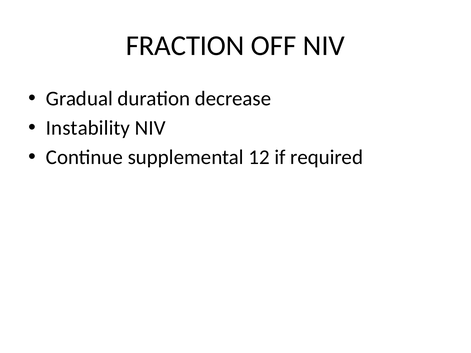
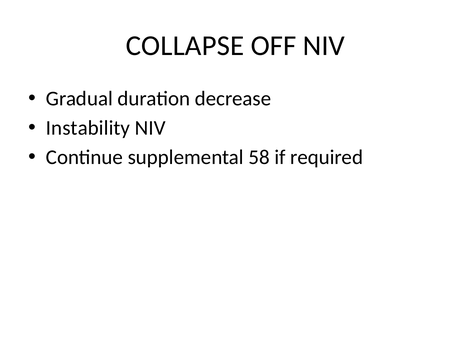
FRACTION: FRACTION -> COLLAPSE
12: 12 -> 58
